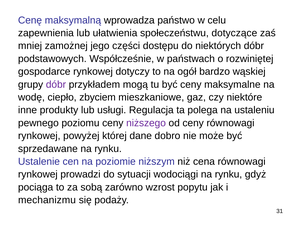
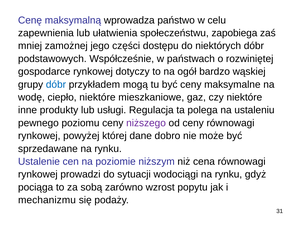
dotyczące: dotyczące -> zapobiega
dóbr at (56, 84) colour: purple -> blue
ciepło zbyciem: zbyciem -> niektóre
